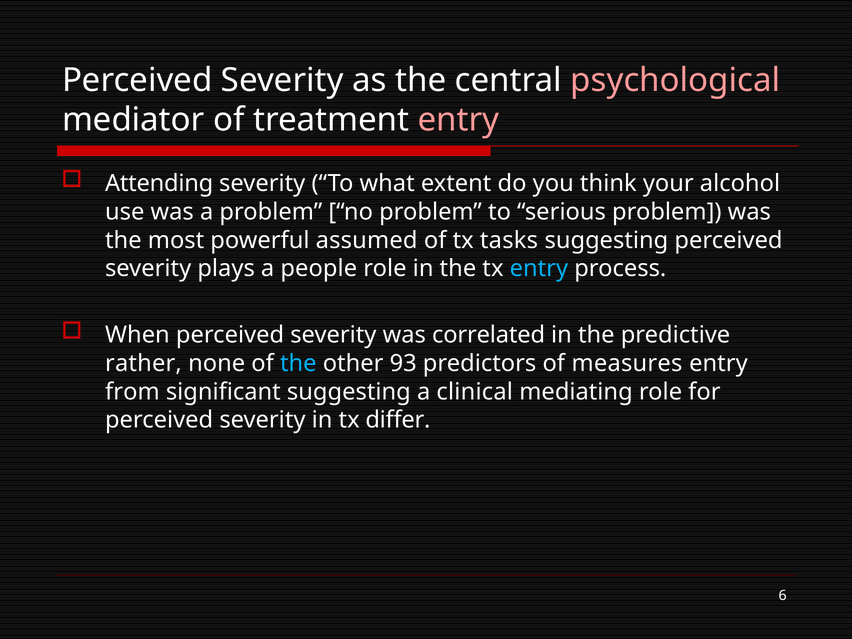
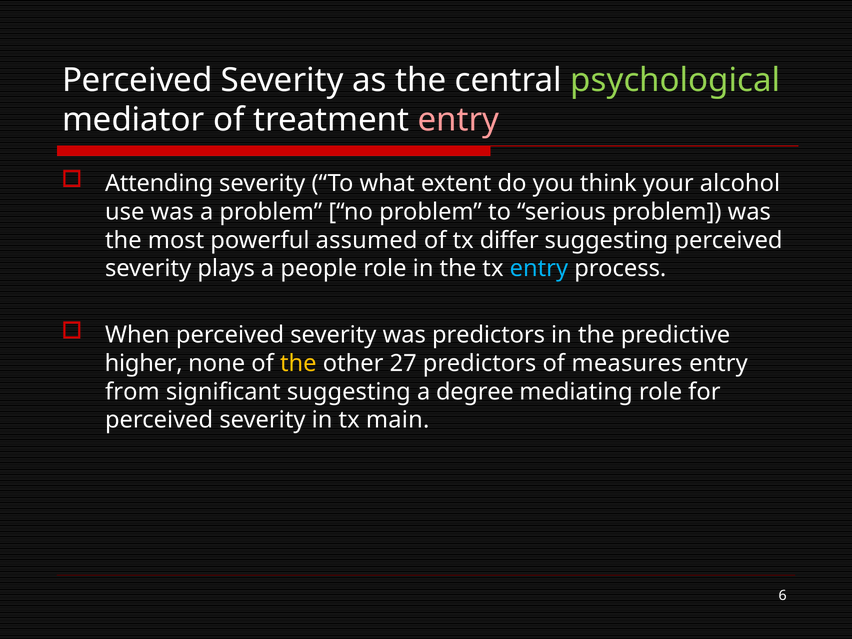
psychological colour: pink -> light green
tasks: tasks -> differ
was correlated: correlated -> predictors
rather: rather -> higher
the at (298, 363) colour: light blue -> yellow
93: 93 -> 27
clinical: clinical -> degree
differ: differ -> main
